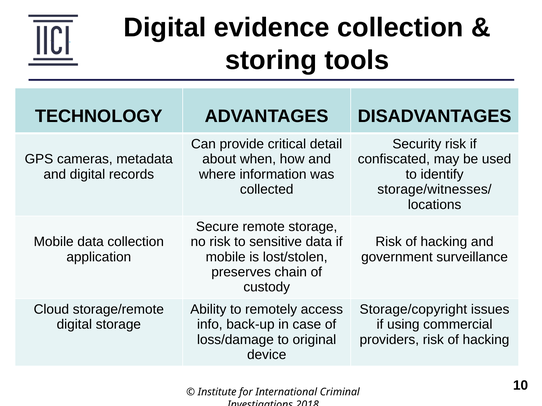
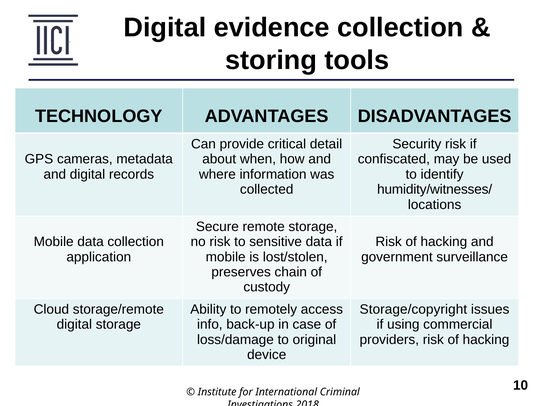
storage/witnesses/: storage/witnesses/ -> humidity/witnesses/
